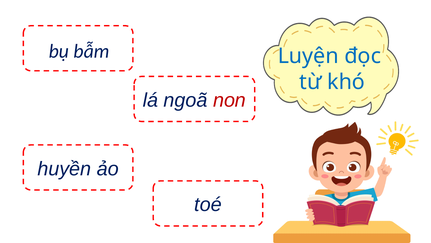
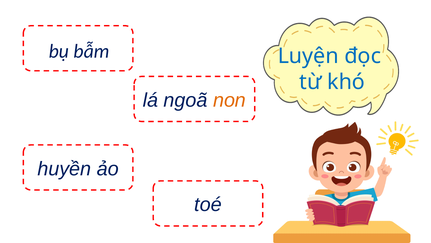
non colour: red -> orange
